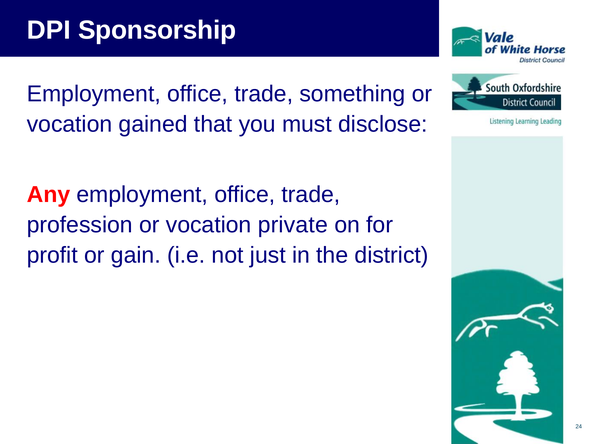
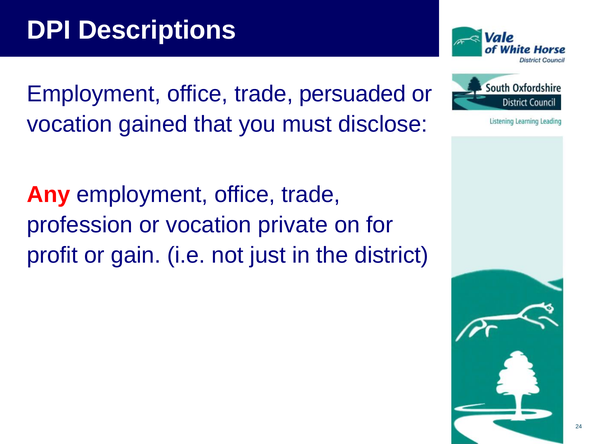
Sponsorship: Sponsorship -> Descriptions
something: something -> persuaded
